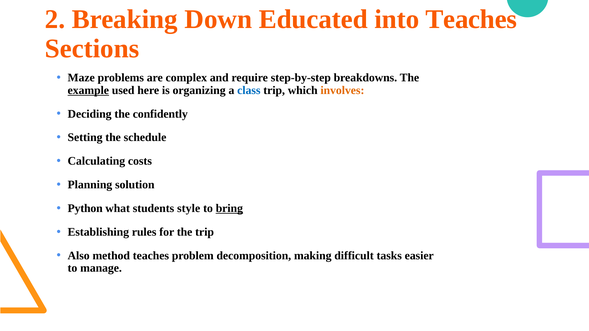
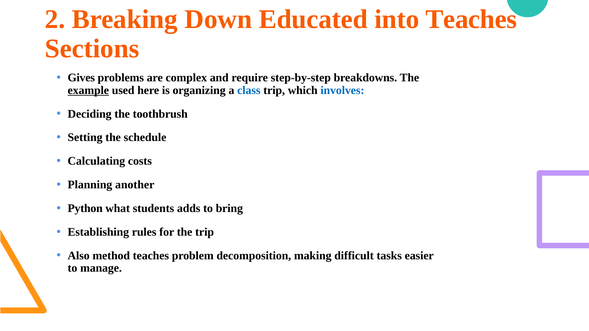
Maze: Maze -> Gives
involves colour: orange -> blue
confidently: confidently -> toothbrush
solution: solution -> another
style: style -> adds
bring underline: present -> none
